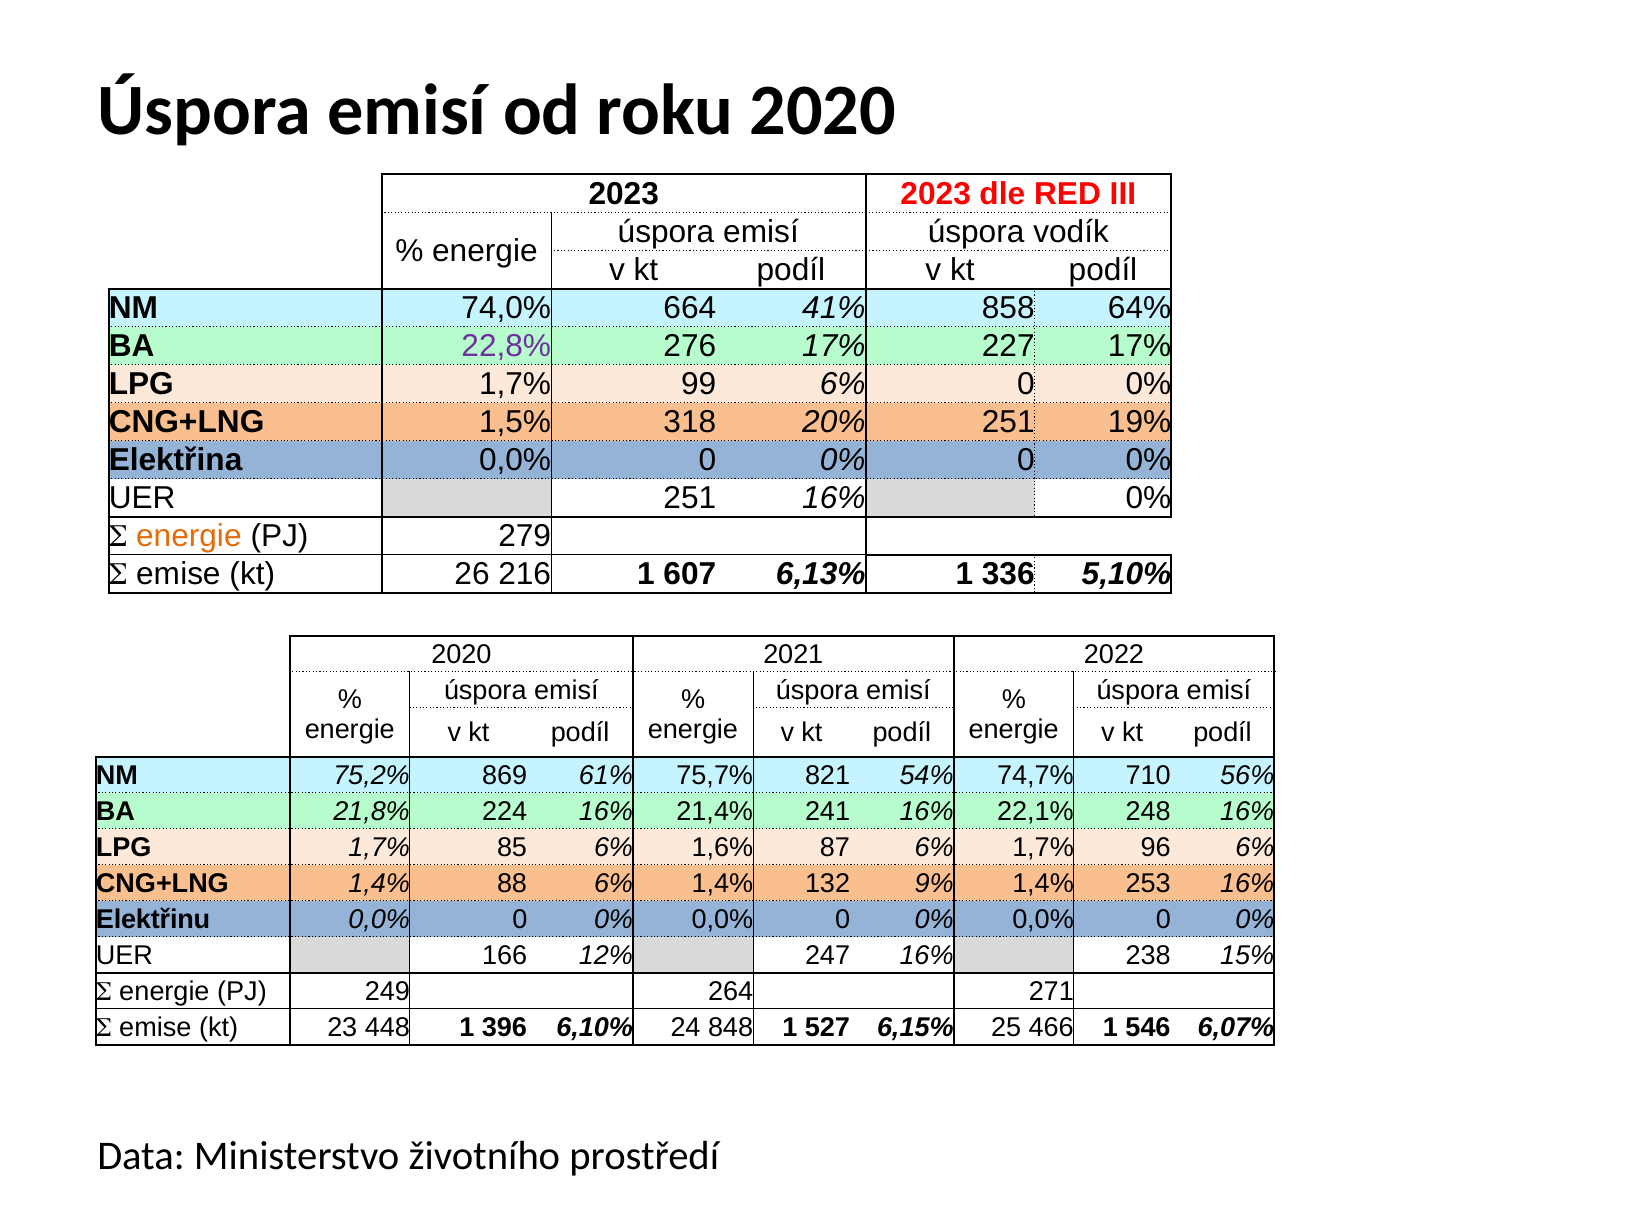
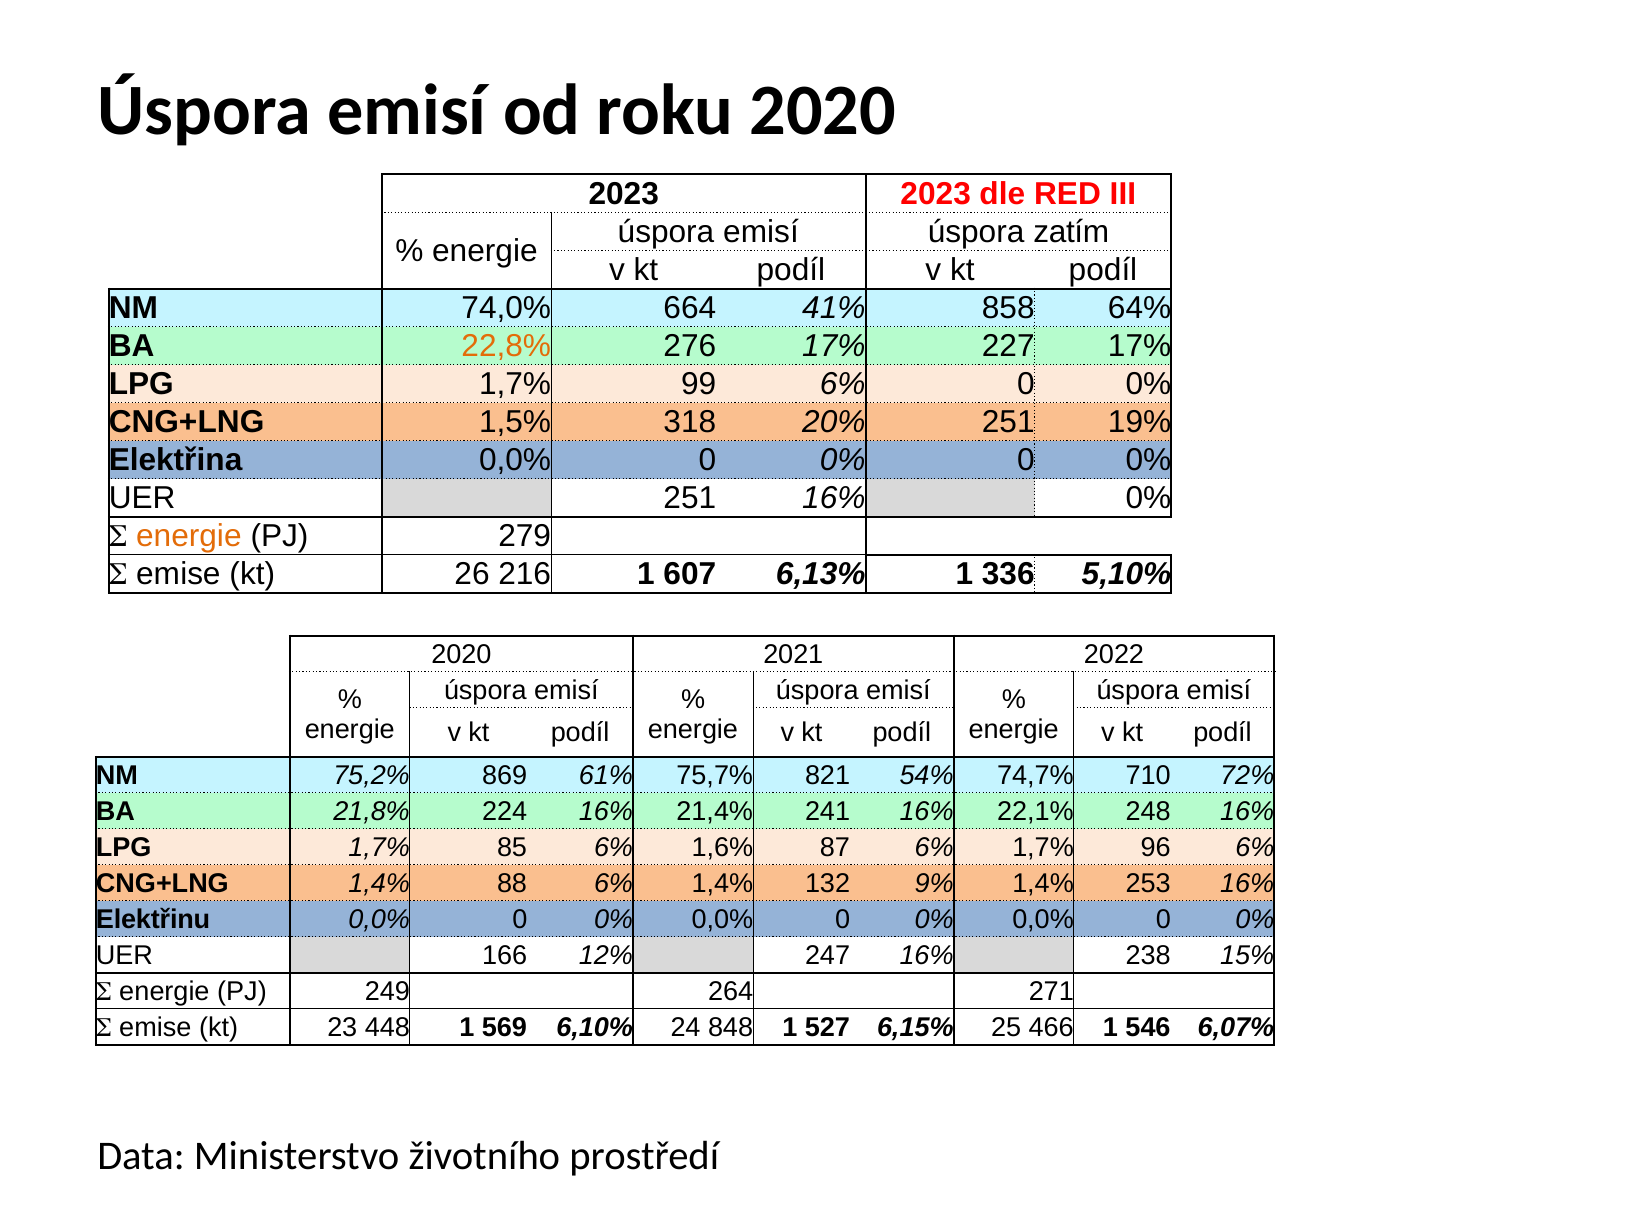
vodík: vodík -> zatím
22,8% colour: purple -> orange
56%: 56% -> 72%
396: 396 -> 569
